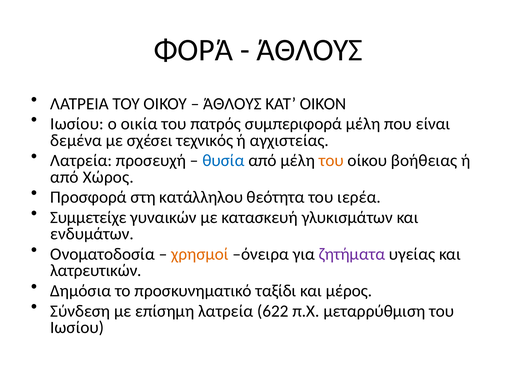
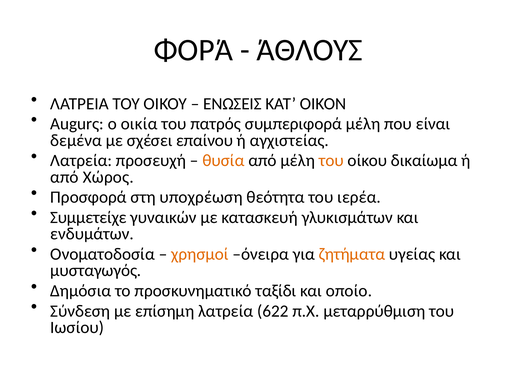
ΆΘΛΟΥΣ at (232, 104): ΆΘΛΟΥΣ -> ΕΝΩΣΕΙΣ
Ιωσίου at (77, 124): Ιωσίου -> Augurς
τεχνικός: τεχνικός -> επαίνου
θυσία colour: blue -> orange
βοήθειας: βοήθειας -> δικαίωμα
κατάλληλου: κατάλληλου -> υποχρέωση
ζητήματα colour: purple -> orange
λατρευτικών: λατρευτικών -> μυσταγωγός
μέρος: μέρος -> οποίο
